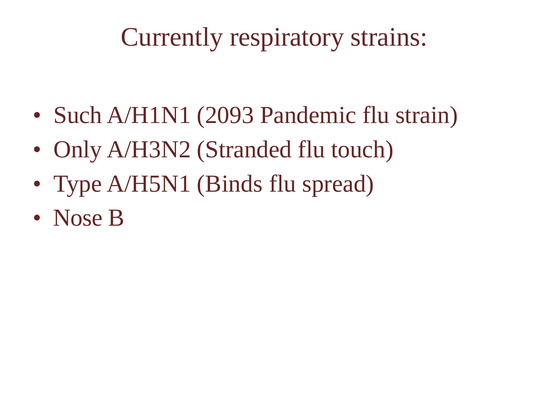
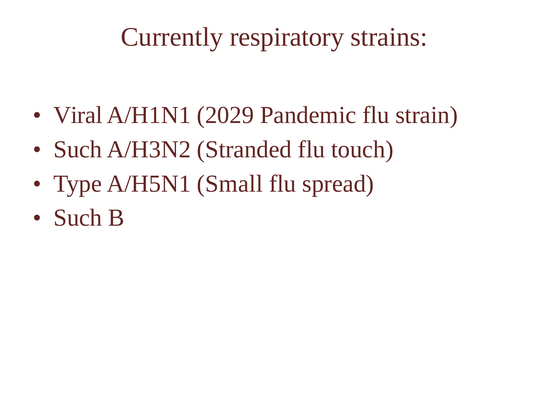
Such: Such -> Viral
2093: 2093 -> 2029
Only at (78, 149): Only -> Such
Binds: Binds -> Small
Nose at (78, 218): Nose -> Such
